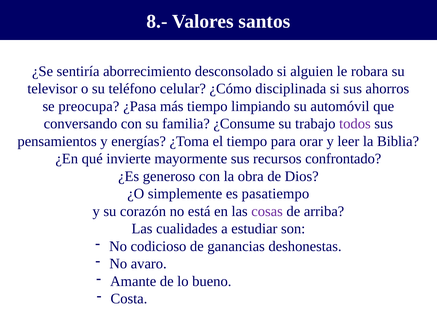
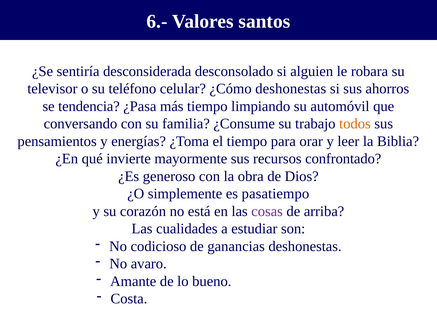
8.-: 8.- -> 6.-
aborrecimiento: aborrecimiento -> desconsiderada
¿Cómo disciplinada: disciplinada -> deshonestas
preocupa: preocupa -> tendencia
todos colour: purple -> orange
